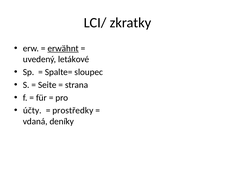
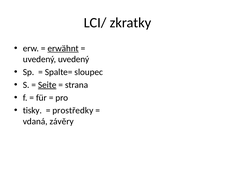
uvedený letákové: letákové -> uvedený
Seite underline: none -> present
účty: účty -> tisky
deníky: deníky -> závěry
